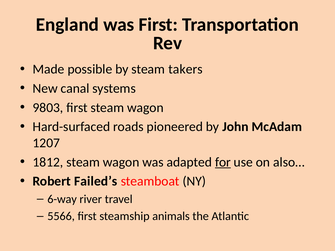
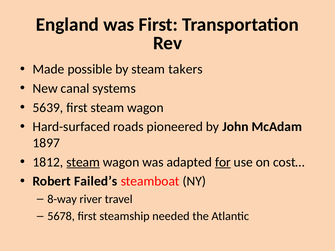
9803: 9803 -> 5639
1207: 1207 -> 1897
steam at (83, 162) underline: none -> present
also…: also… -> cost…
6-way: 6-way -> 8-way
5566: 5566 -> 5678
animals: animals -> needed
